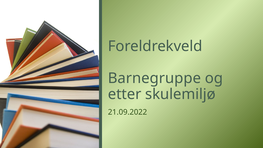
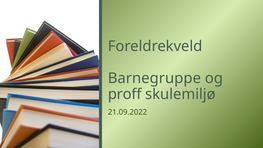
etter: etter -> proff
